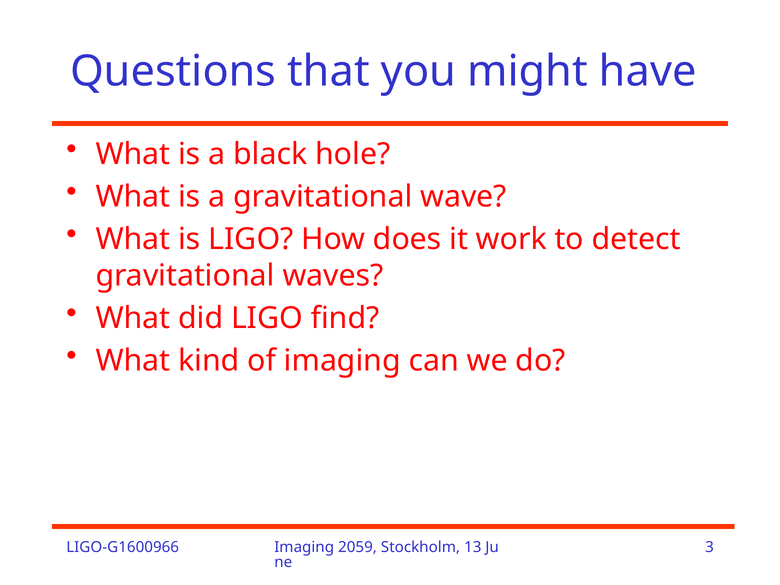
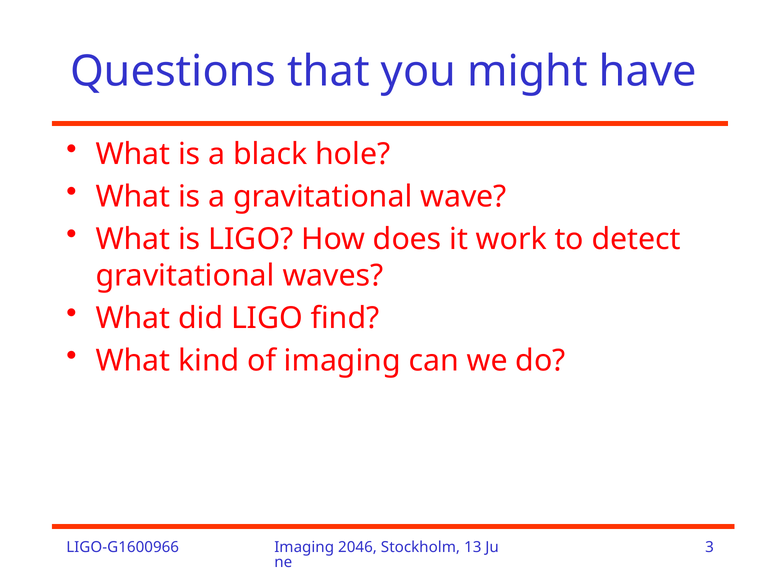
2059: 2059 -> 2046
